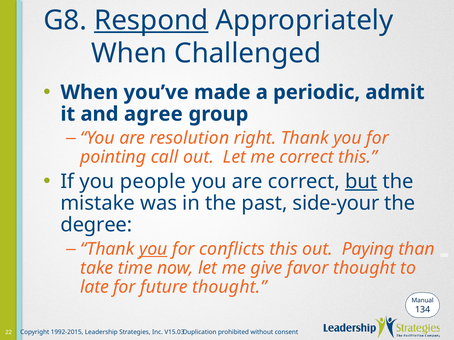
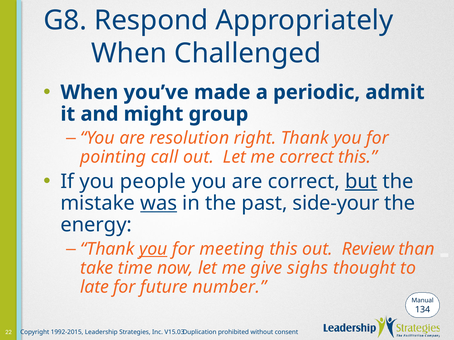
Respond underline: present -> none
agree: agree -> might
was underline: none -> present
degree: degree -> energy
conflicts: conflicts -> meeting
Paying: Paying -> Review
favor: favor -> sighs
future thought: thought -> number
